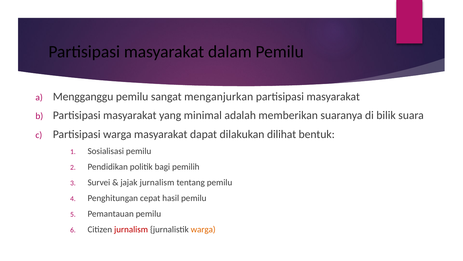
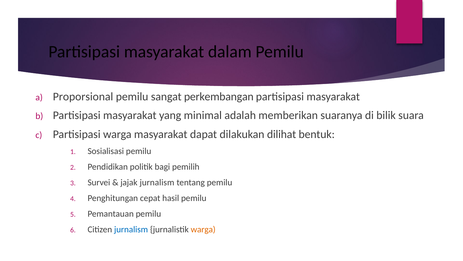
Mengganggu: Mengganggu -> Proporsional
menganjurkan: menganjurkan -> perkembangan
jurnalism at (131, 229) colour: red -> blue
